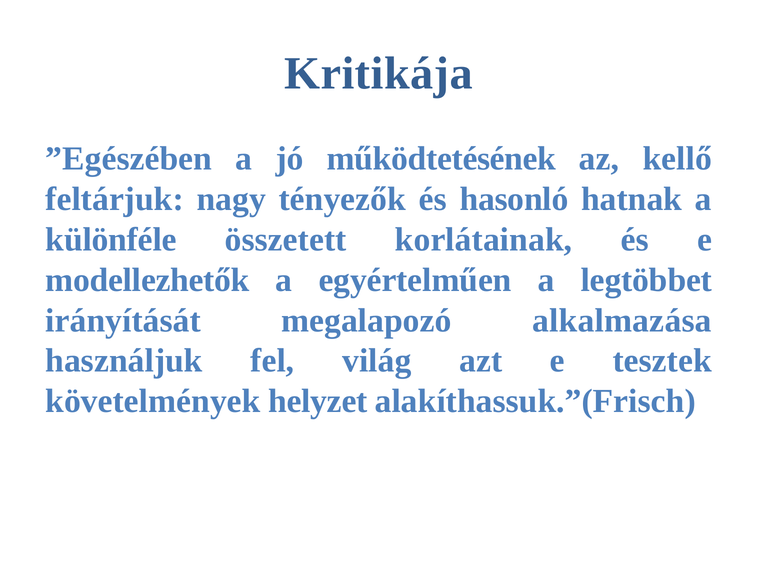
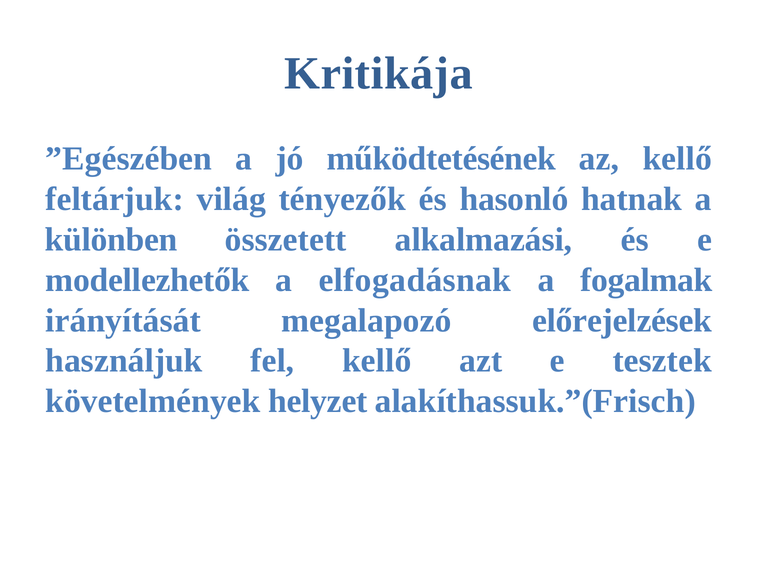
nagy: nagy -> világ
különféle: különféle -> különben
korlátainak: korlátainak -> alkalmazási
egyértelműen: egyértelműen -> elfogadásnak
legtöbbet: legtöbbet -> fogalmak
alkalmazása: alkalmazása -> előrejelzések
fel világ: világ -> kellő
